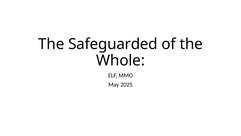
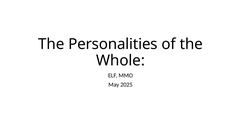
Safeguarded: Safeguarded -> Personalities
